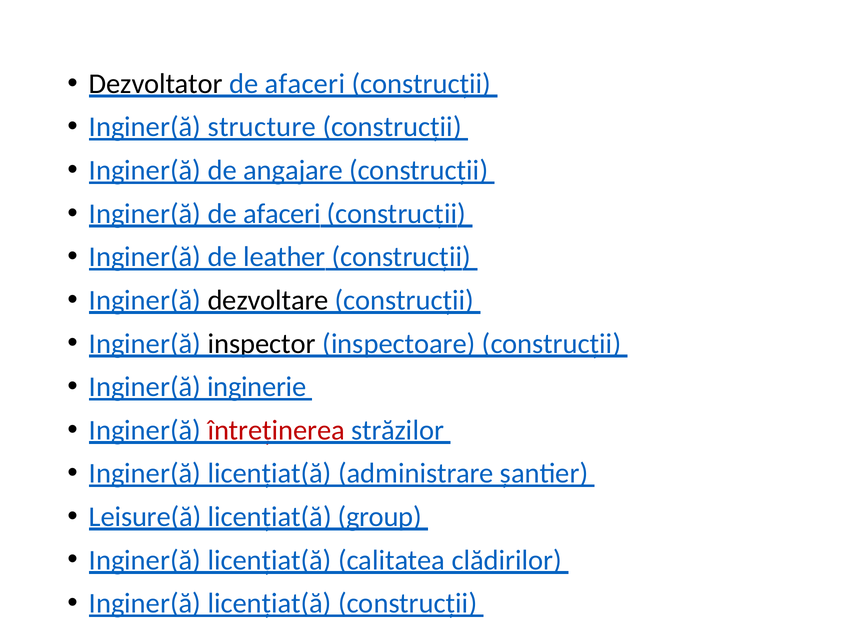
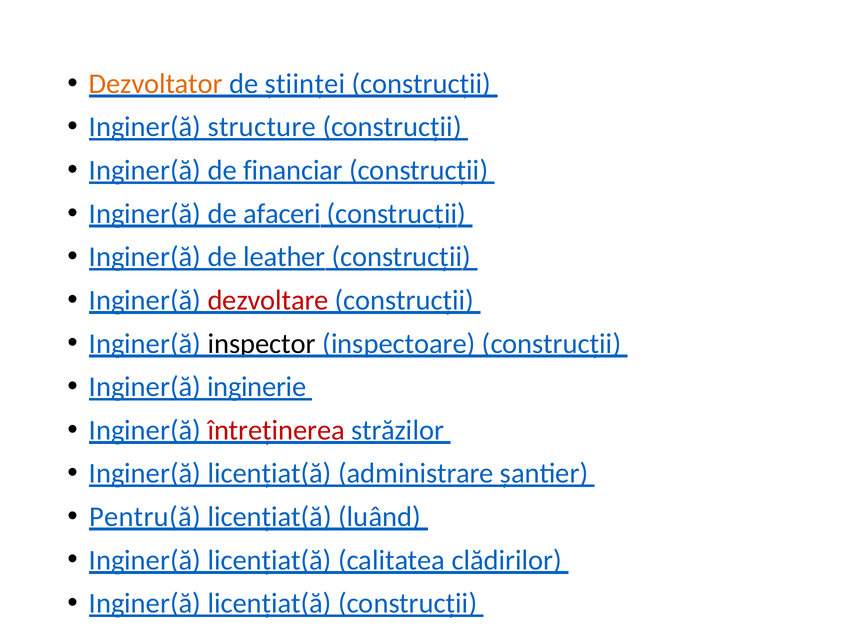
Dezvoltator colour: black -> orange
afaceri at (305, 84): afaceri -> științei
angajare: angajare -> financiar
dezvoltare colour: black -> red
Leisure(ă: Leisure(ă -> Pentru(ă
group: group -> luând
